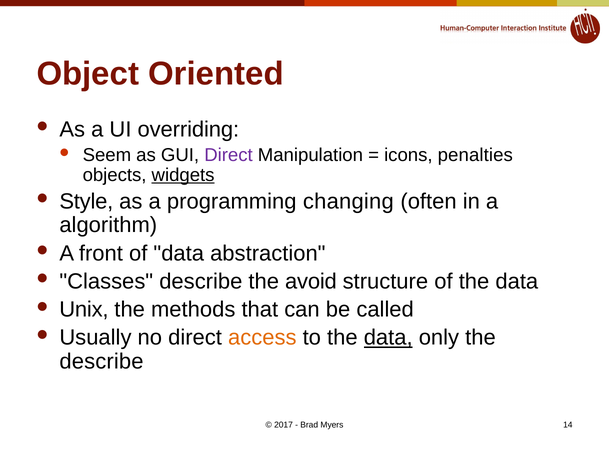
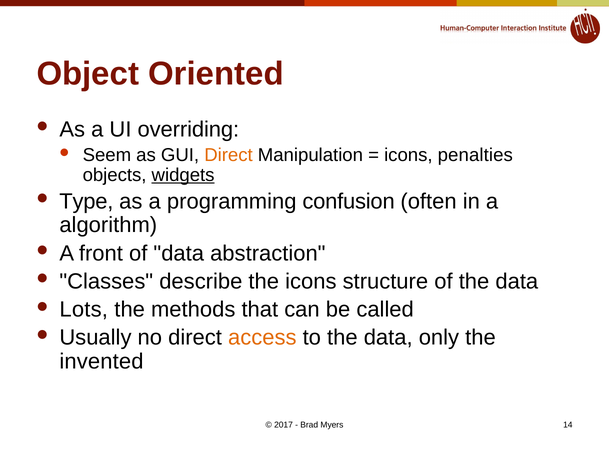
Direct at (229, 155) colour: purple -> orange
Style: Style -> Type
changing: changing -> confusion
the avoid: avoid -> icons
Unix: Unix -> Lots
data at (388, 338) underline: present -> none
describe at (101, 361): describe -> invented
